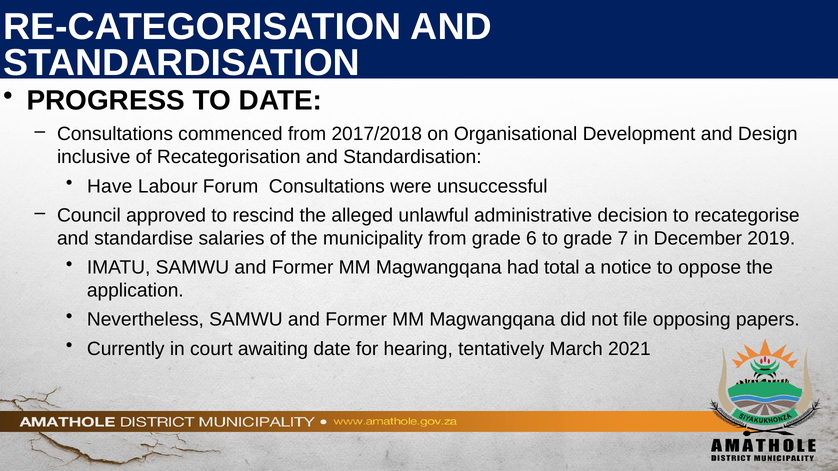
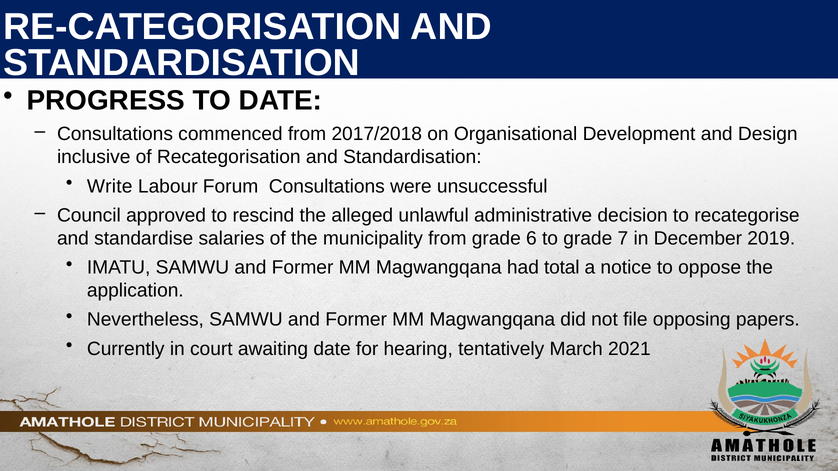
Have: Have -> Write
